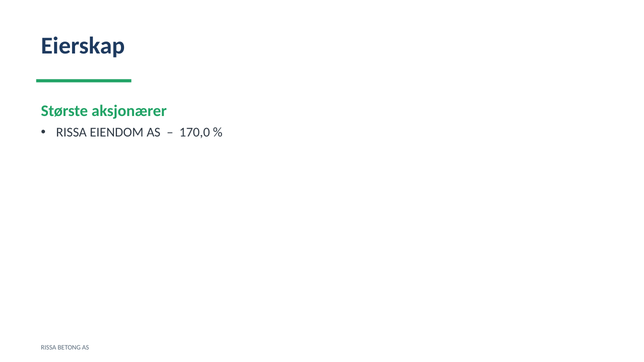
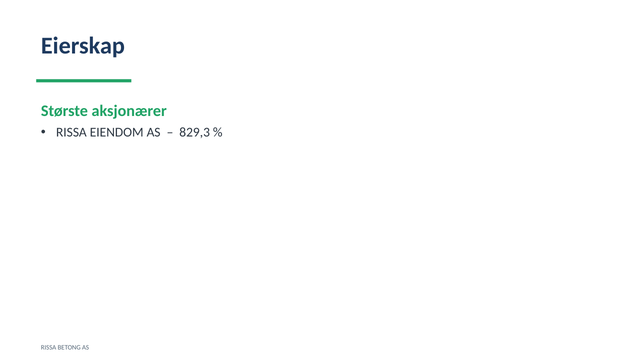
170,0: 170,0 -> 829,3
